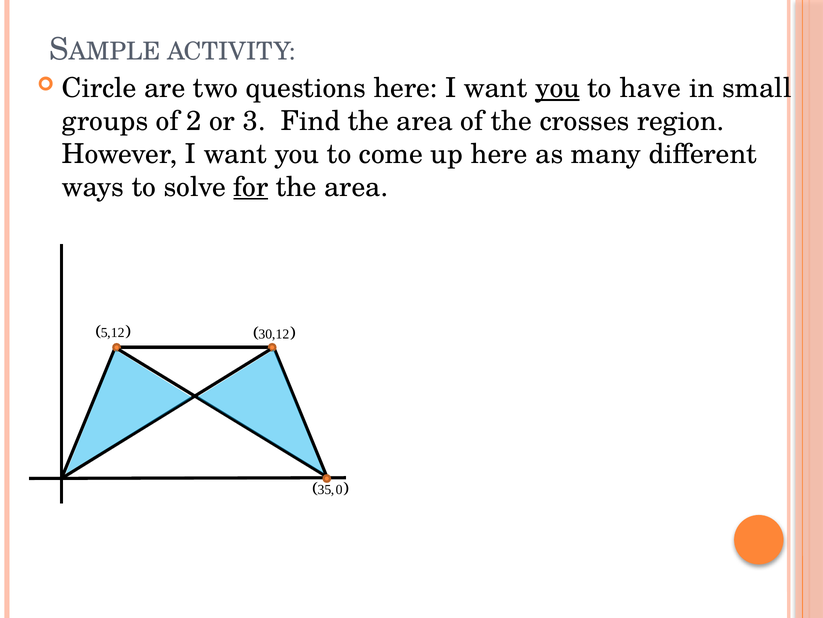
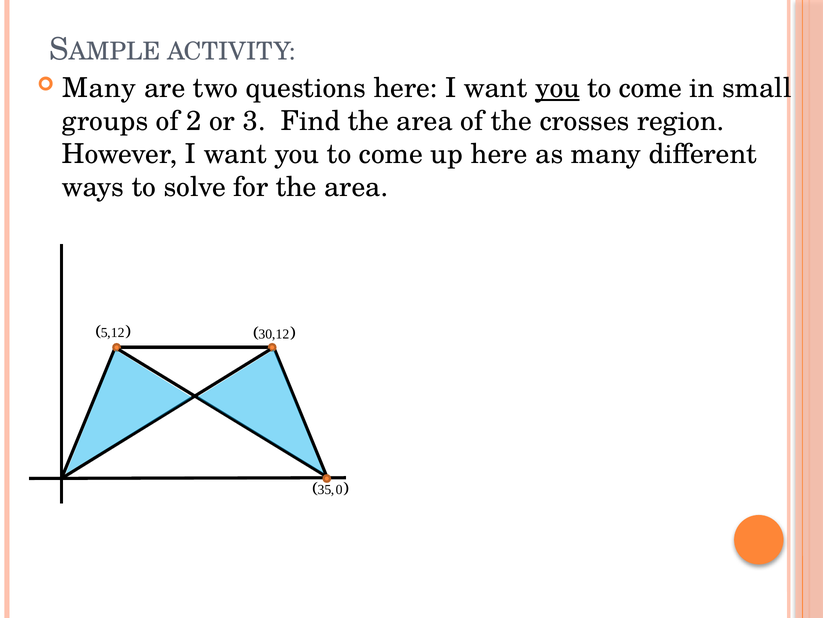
Circle at (99, 88): Circle -> Many
have at (650, 88): have -> come
for underline: present -> none
